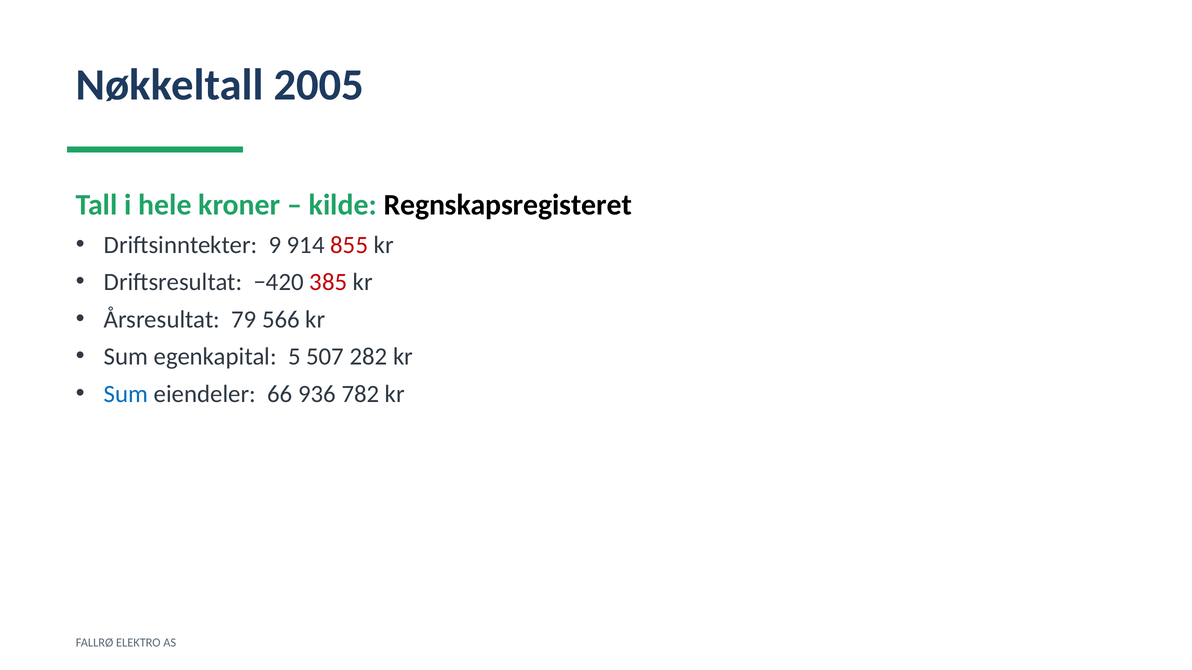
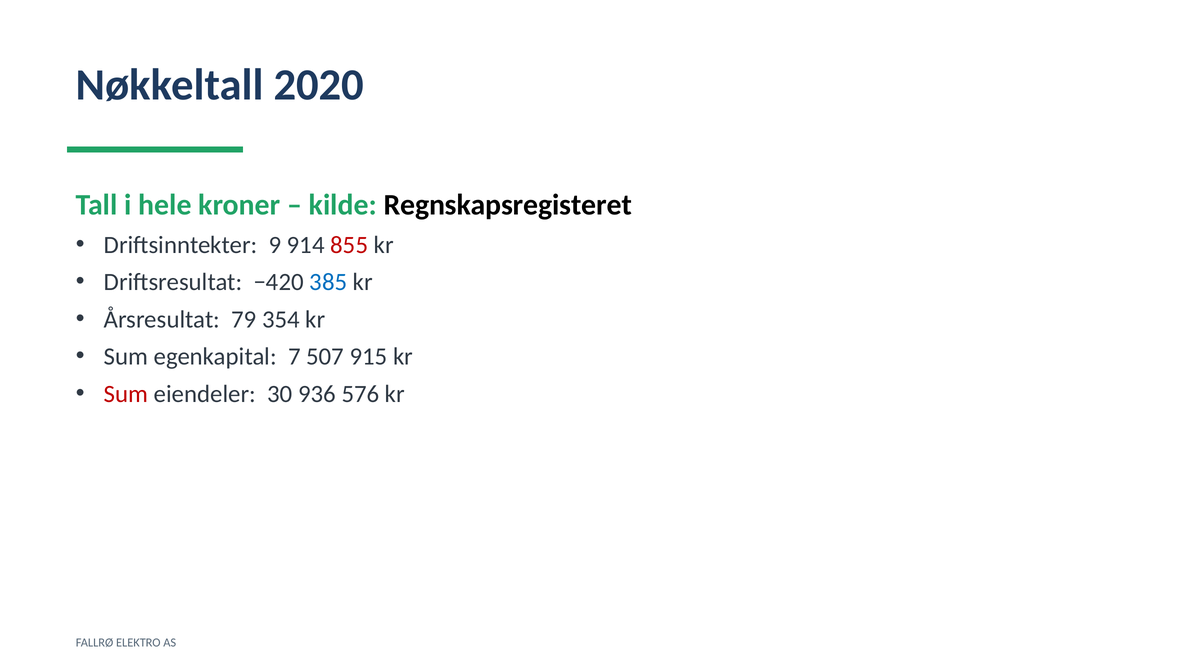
2005: 2005 -> 2020
385 colour: red -> blue
566: 566 -> 354
5: 5 -> 7
282: 282 -> 915
Sum at (126, 394) colour: blue -> red
66: 66 -> 30
782: 782 -> 576
